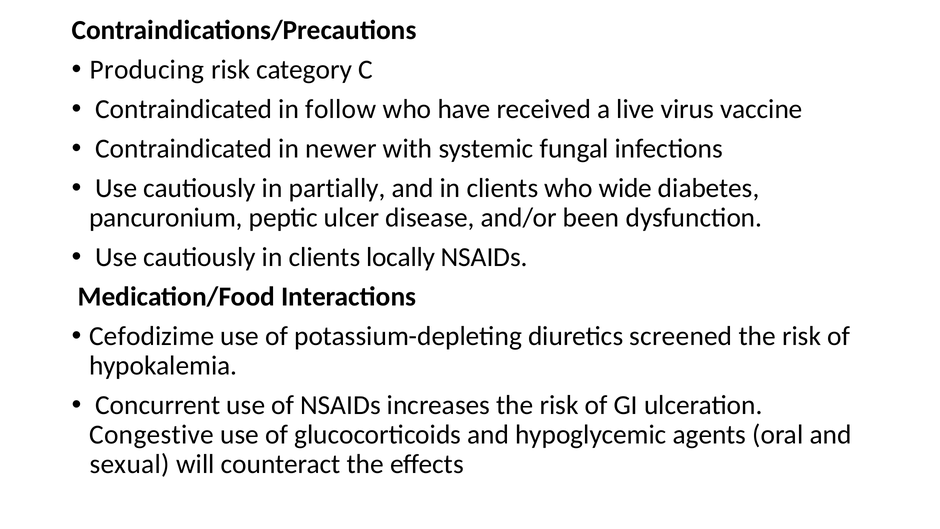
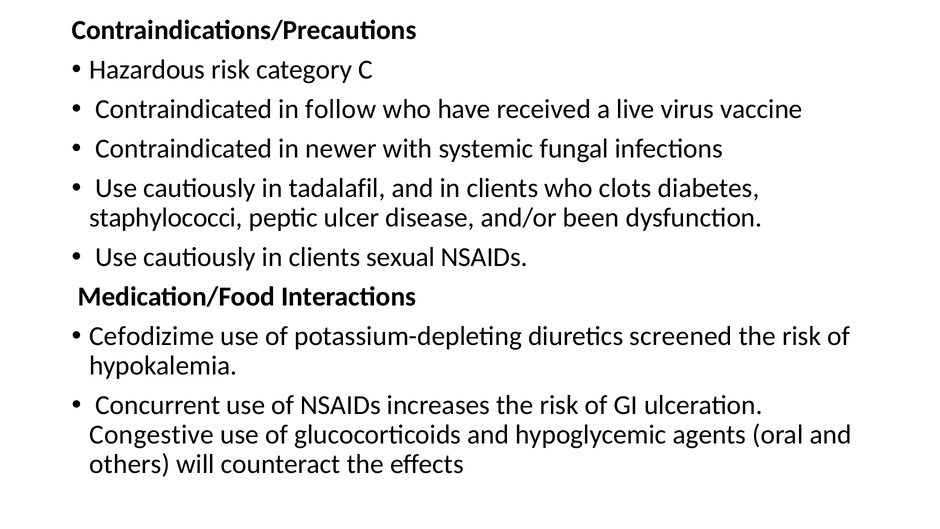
Producing: Producing -> Hazardous
partially: partially -> tadalafil
wide: wide -> clots
pancuronium: pancuronium -> staphylococci
locally: locally -> sexual
sexual: sexual -> others
